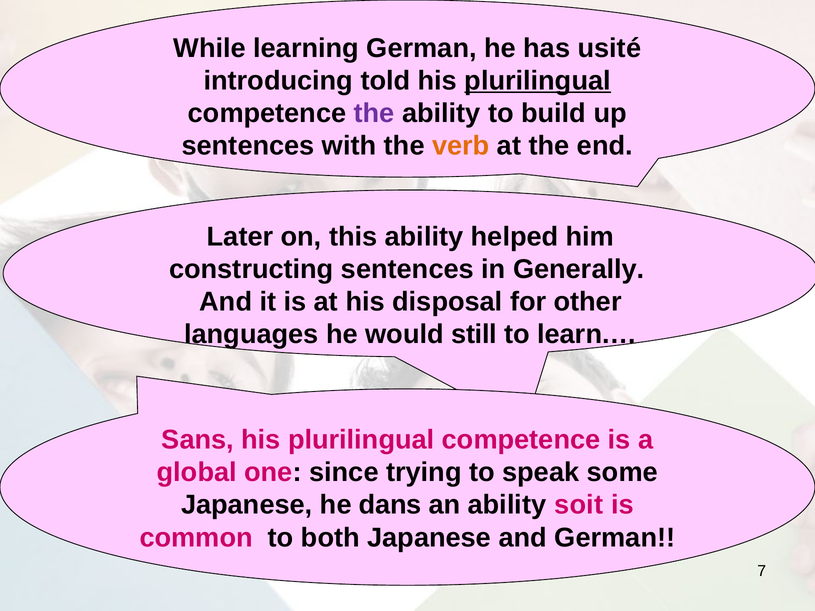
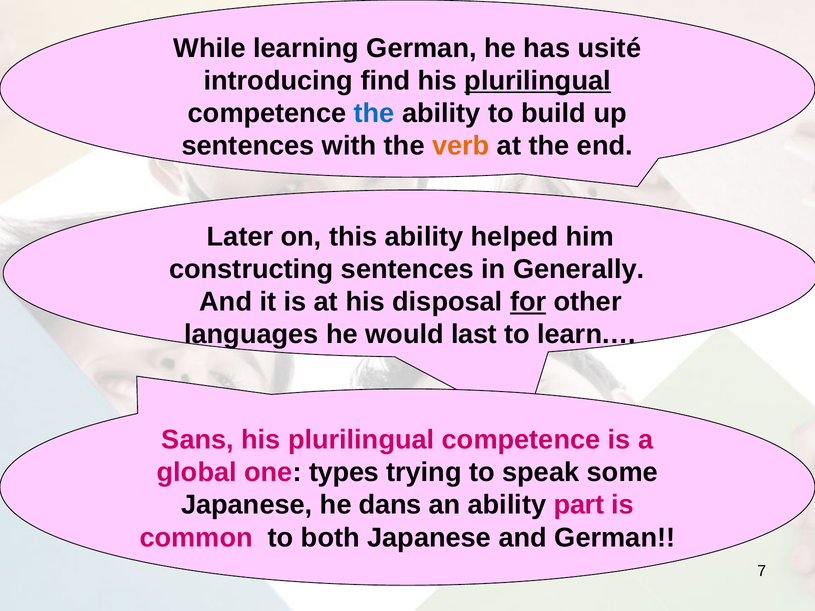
told: told -> find
the at (374, 113) colour: purple -> blue
for underline: none -> present
still: still -> last
since: since -> types
soit: soit -> part
